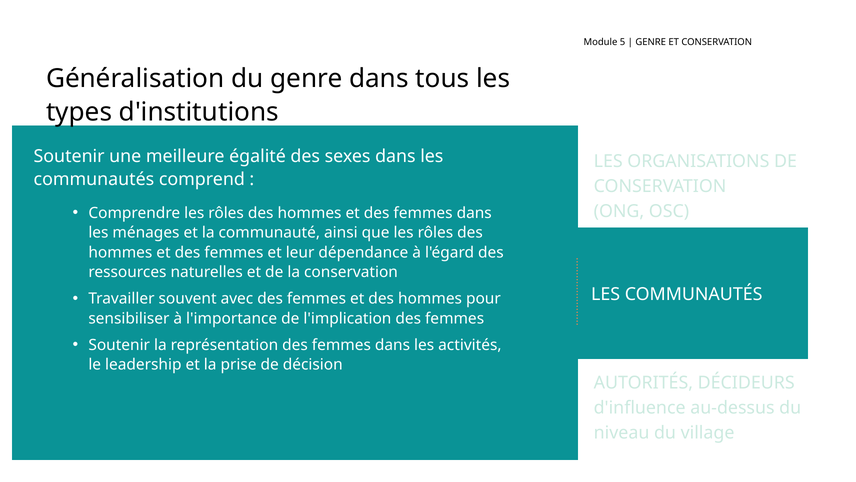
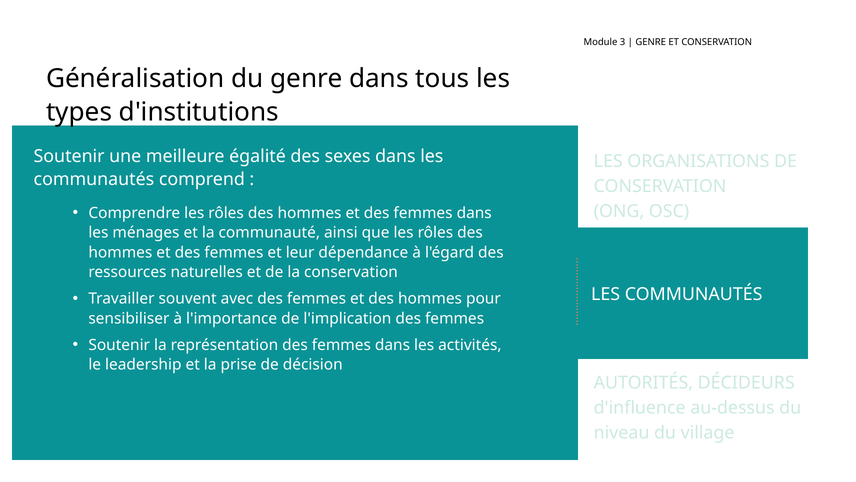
5: 5 -> 3
